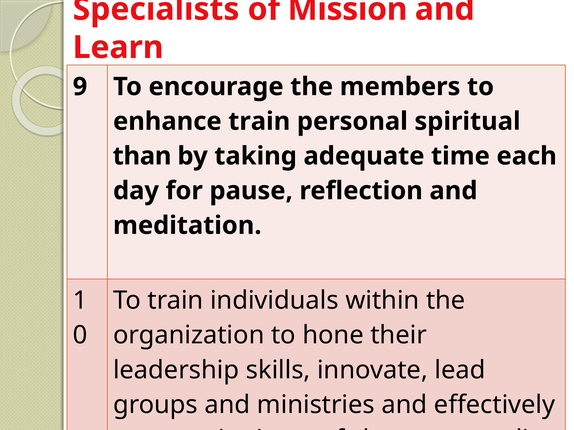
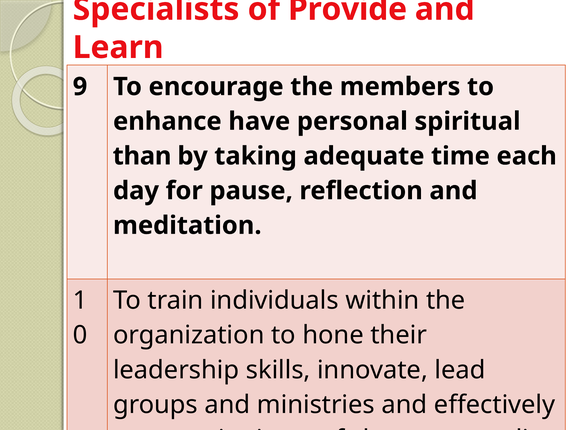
Mission: Mission -> Provide
enhance train: train -> have
